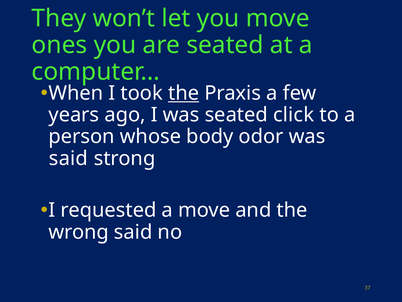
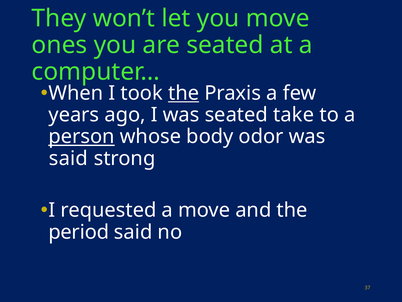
click: click -> take
person underline: none -> present
wrong: wrong -> period
